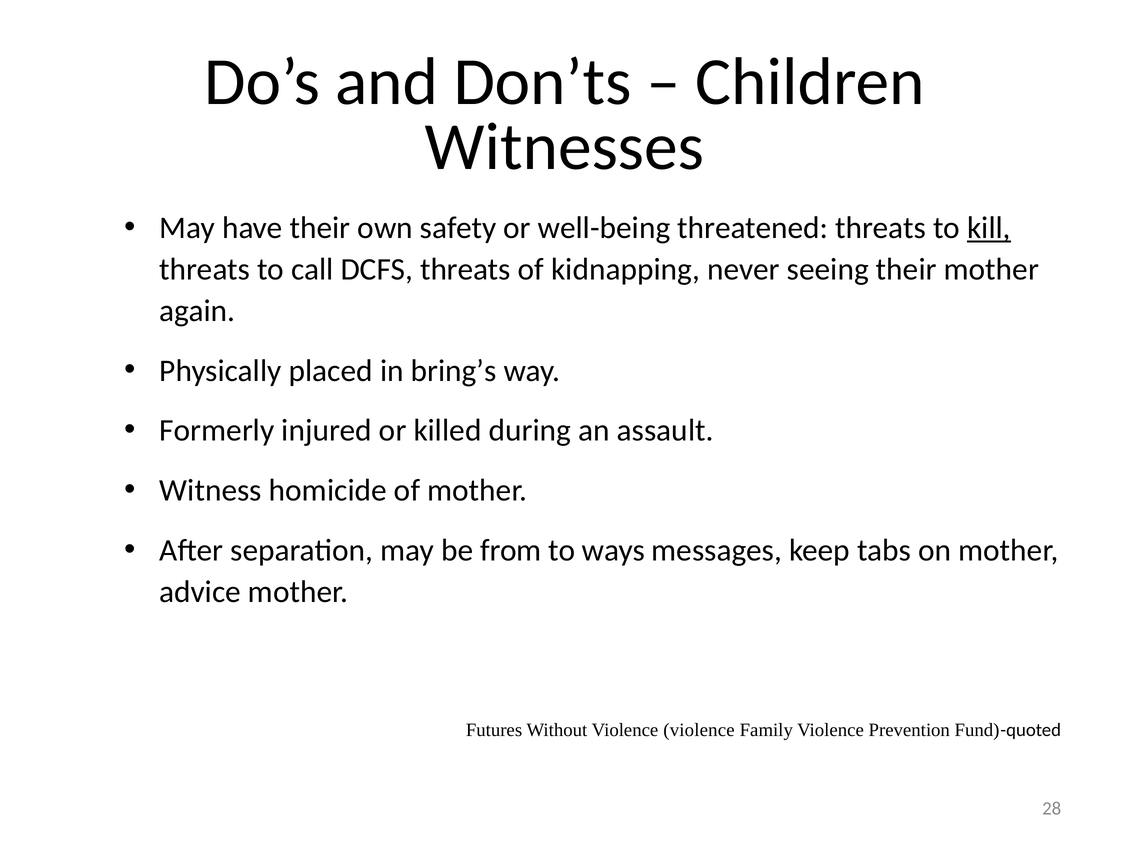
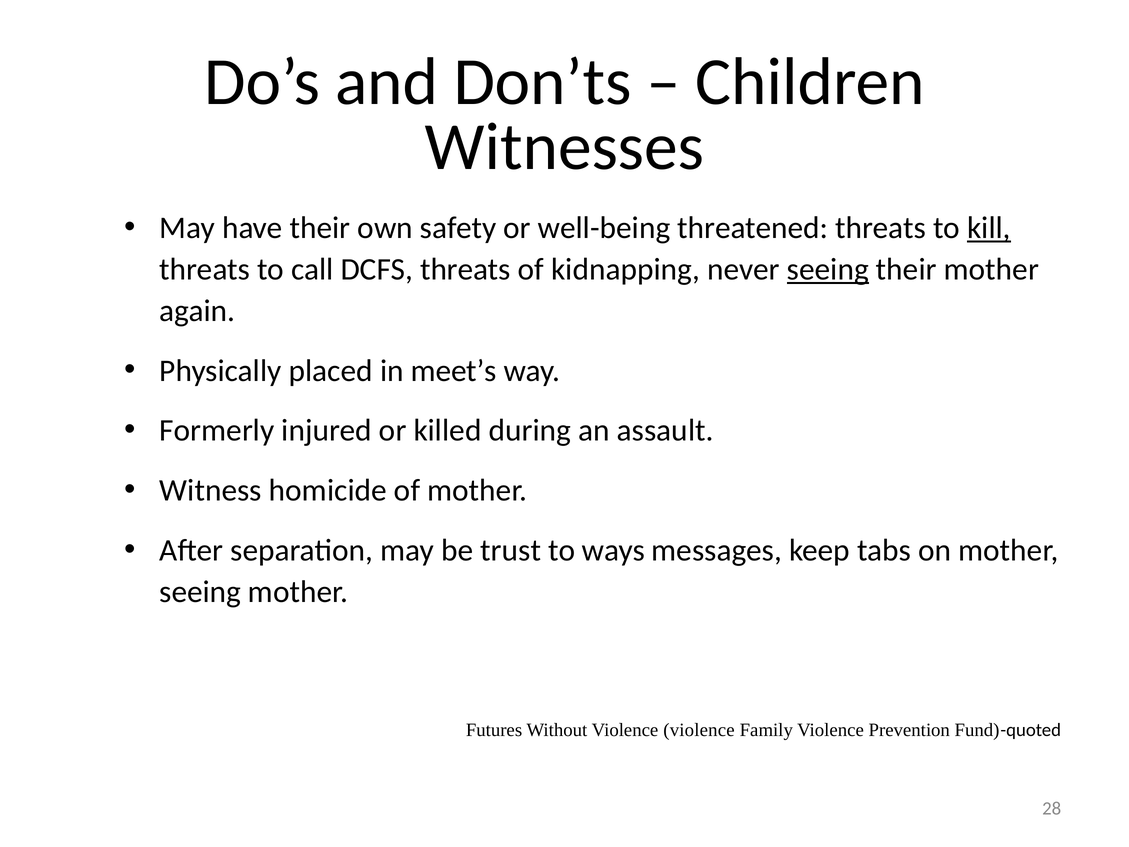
seeing at (828, 269) underline: none -> present
bring’s: bring’s -> meet’s
from: from -> trust
advice at (200, 592): advice -> seeing
